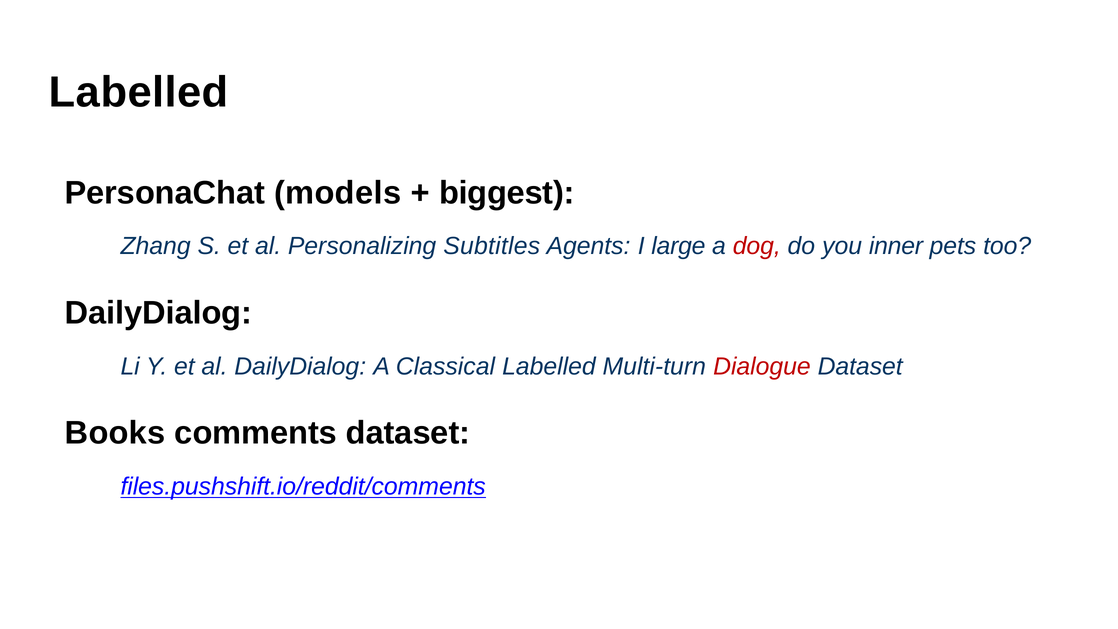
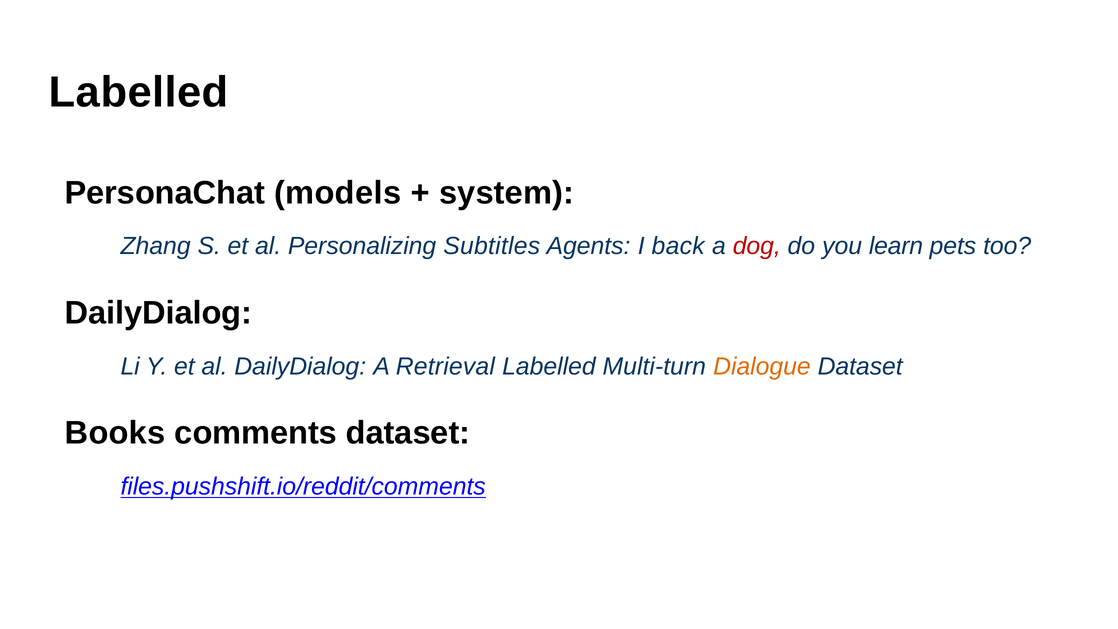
biggest: biggest -> system
large: large -> back
inner: inner -> learn
Classical: Classical -> Retrieval
Dialogue colour: red -> orange
